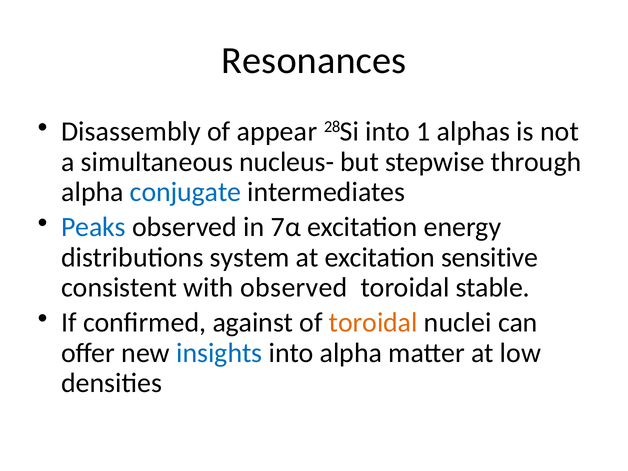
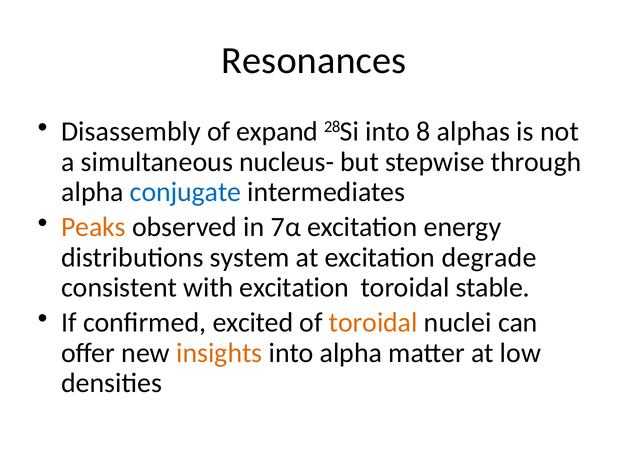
appear: appear -> expand
1: 1 -> 8
Peaks colour: blue -> orange
sensitive: sensitive -> degrade
with observed: observed -> excitation
against: against -> excited
insights colour: blue -> orange
